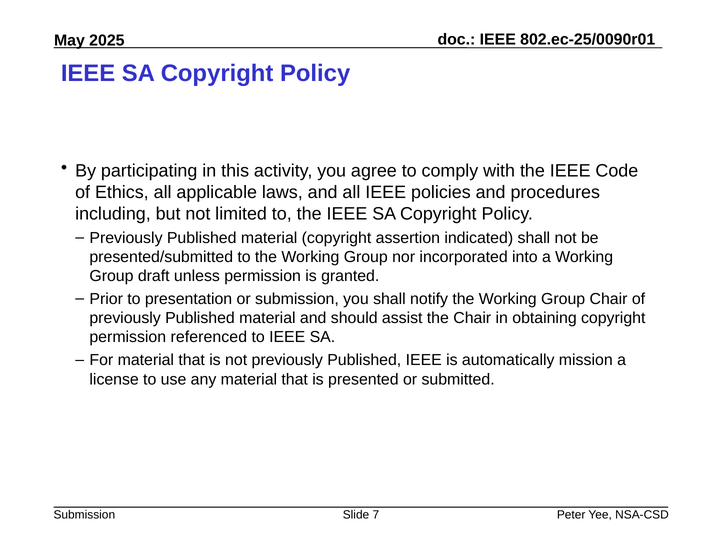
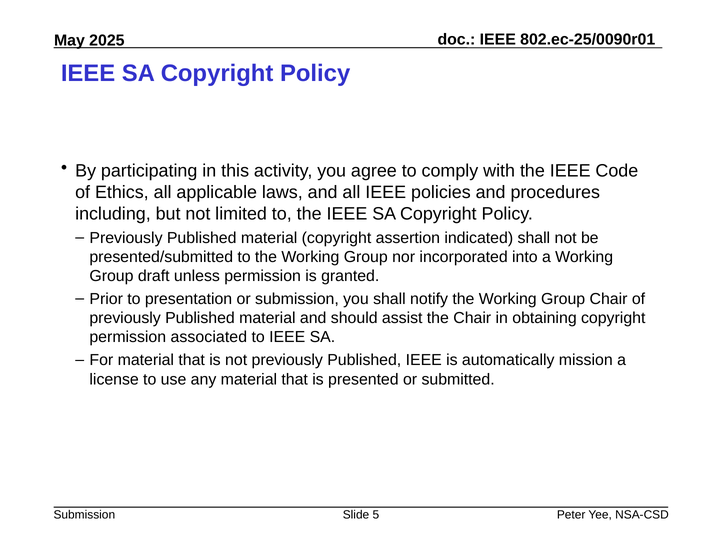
referenced: referenced -> associated
7: 7 -> 5
